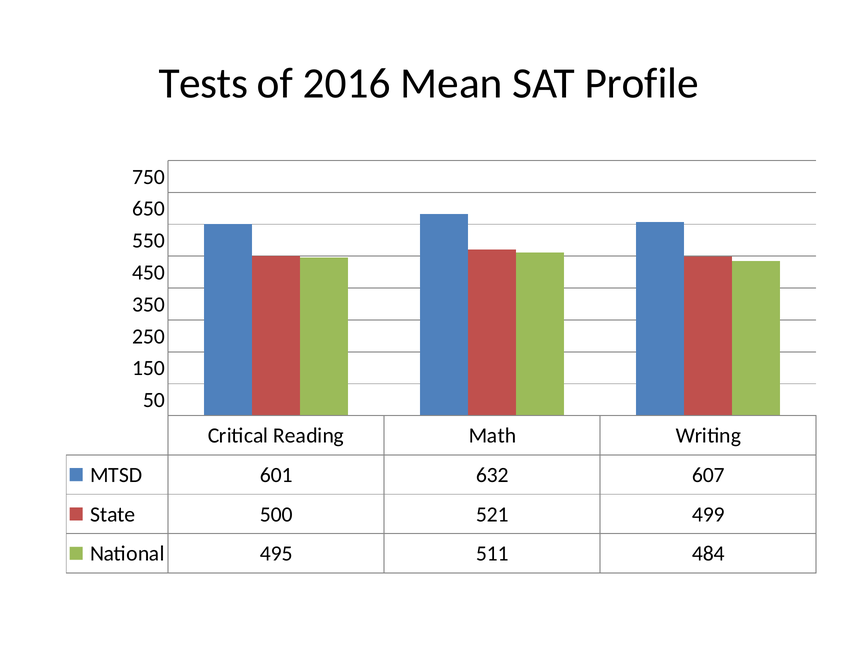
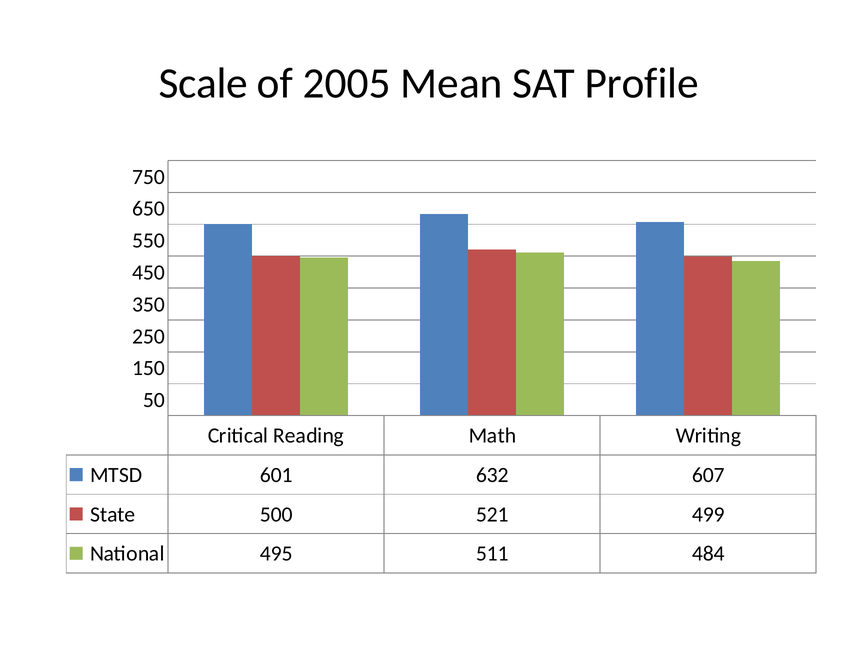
Tests: Tests -> Scale
2016: 2016 -> 2005
